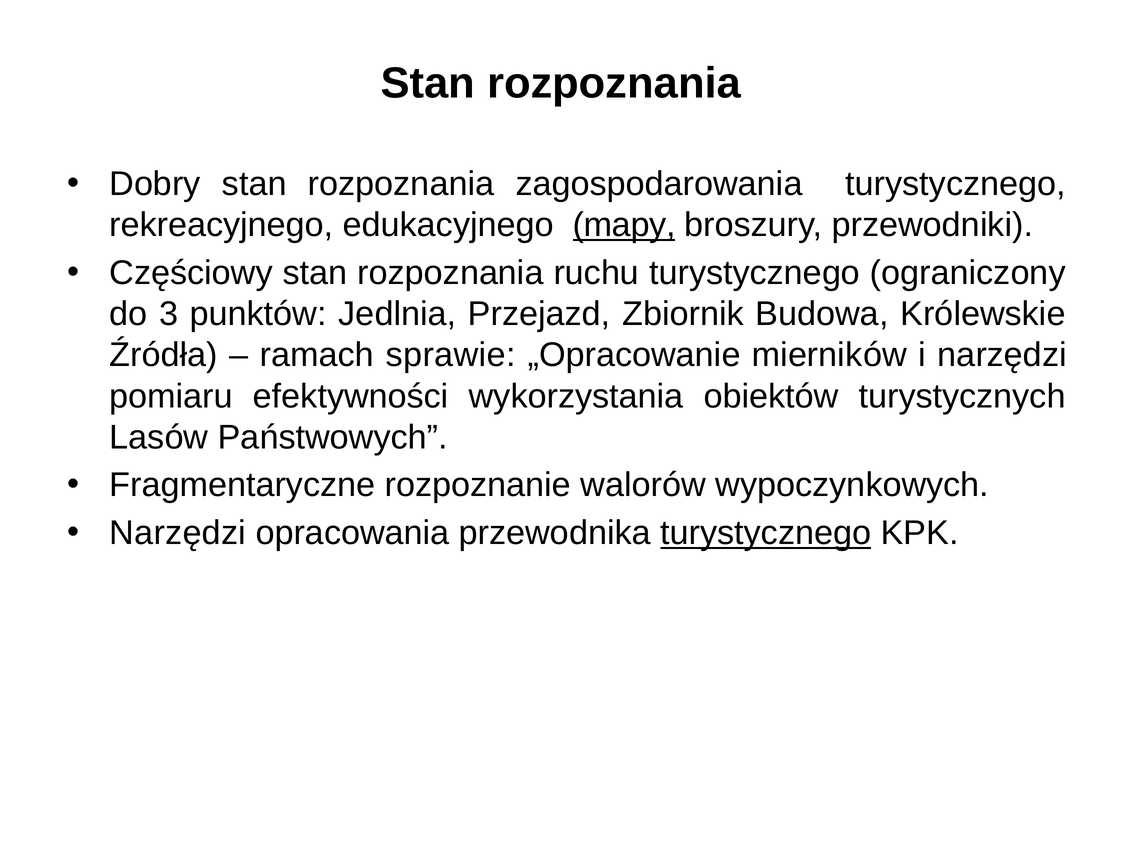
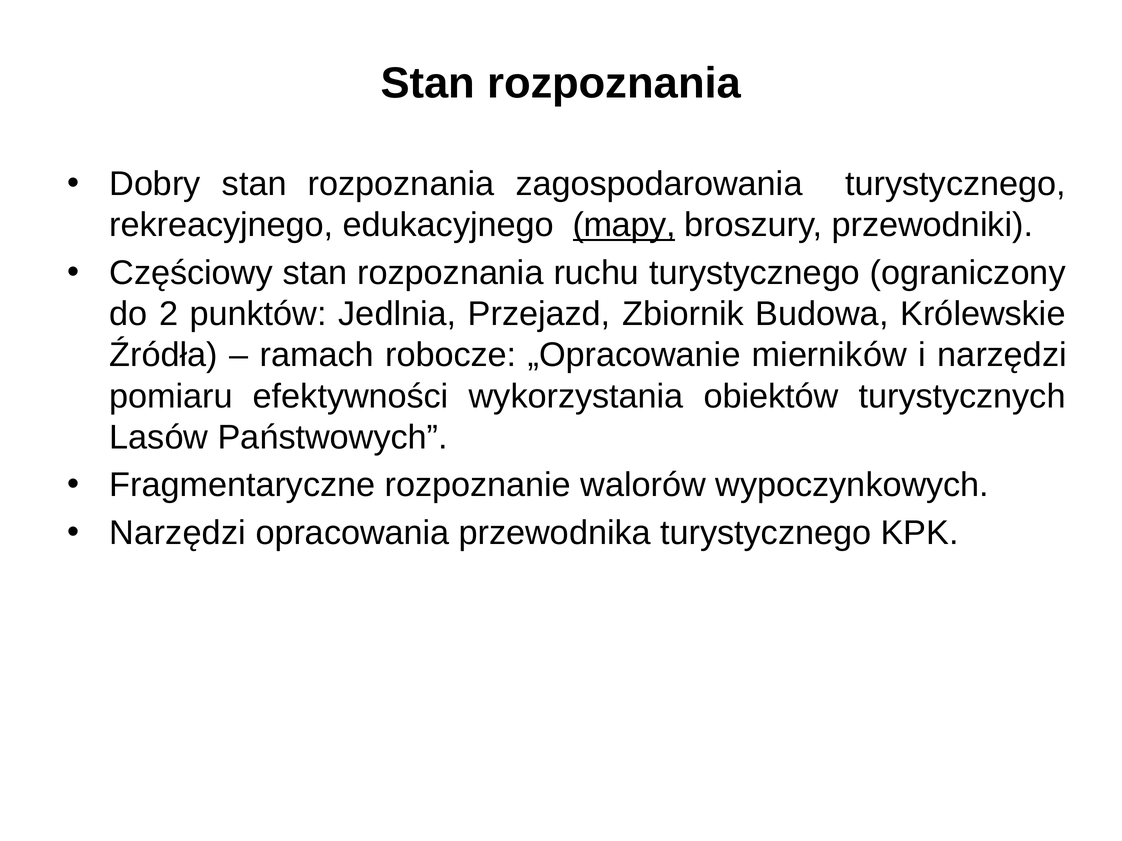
3: 3 -> 2
sprawie: sprawie -> robocze
turystycznego at (766, 533) underline: present -> none
